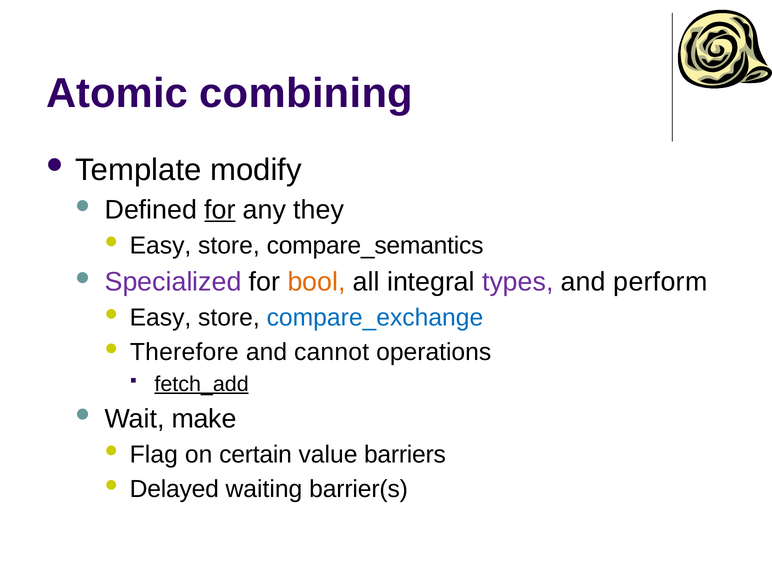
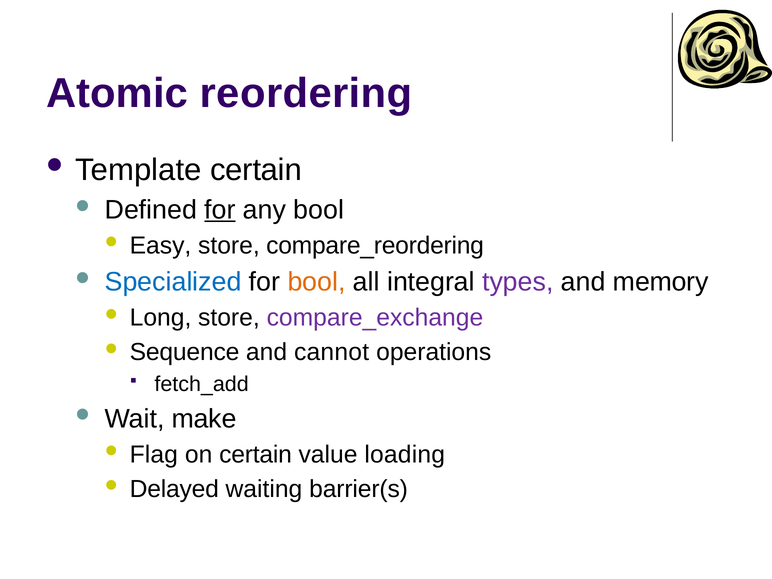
combining: combining -> reordering
Template modify: modify -> certain
any they: they -> bool
compare_semantics: compare_semantics -> compare_reordering
Specialized colour: purple -> blue
perform: perform -> memory
Easy at (161, 318): Easy -> Long
compare_exchange colour: blue -> purple
Therefore: Therefore -> Sequence
fetch_add underline: present -> none
barriers: barriers -> loading
